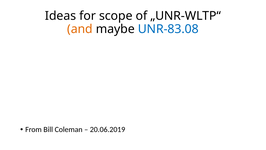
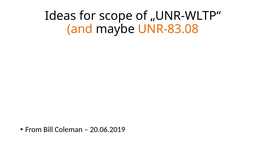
UNR-83.08 colour: blue -> orange
